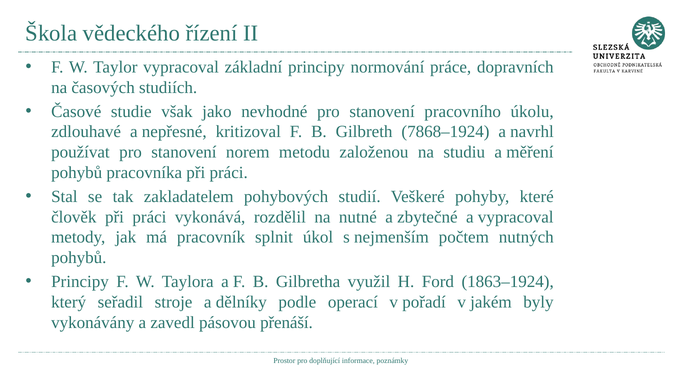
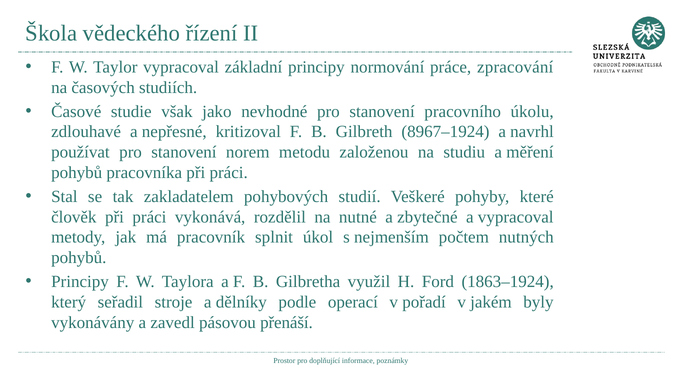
dopravních: dopravních -> zpracování
7868–1924: 7868–1924 -> 8967–1924
